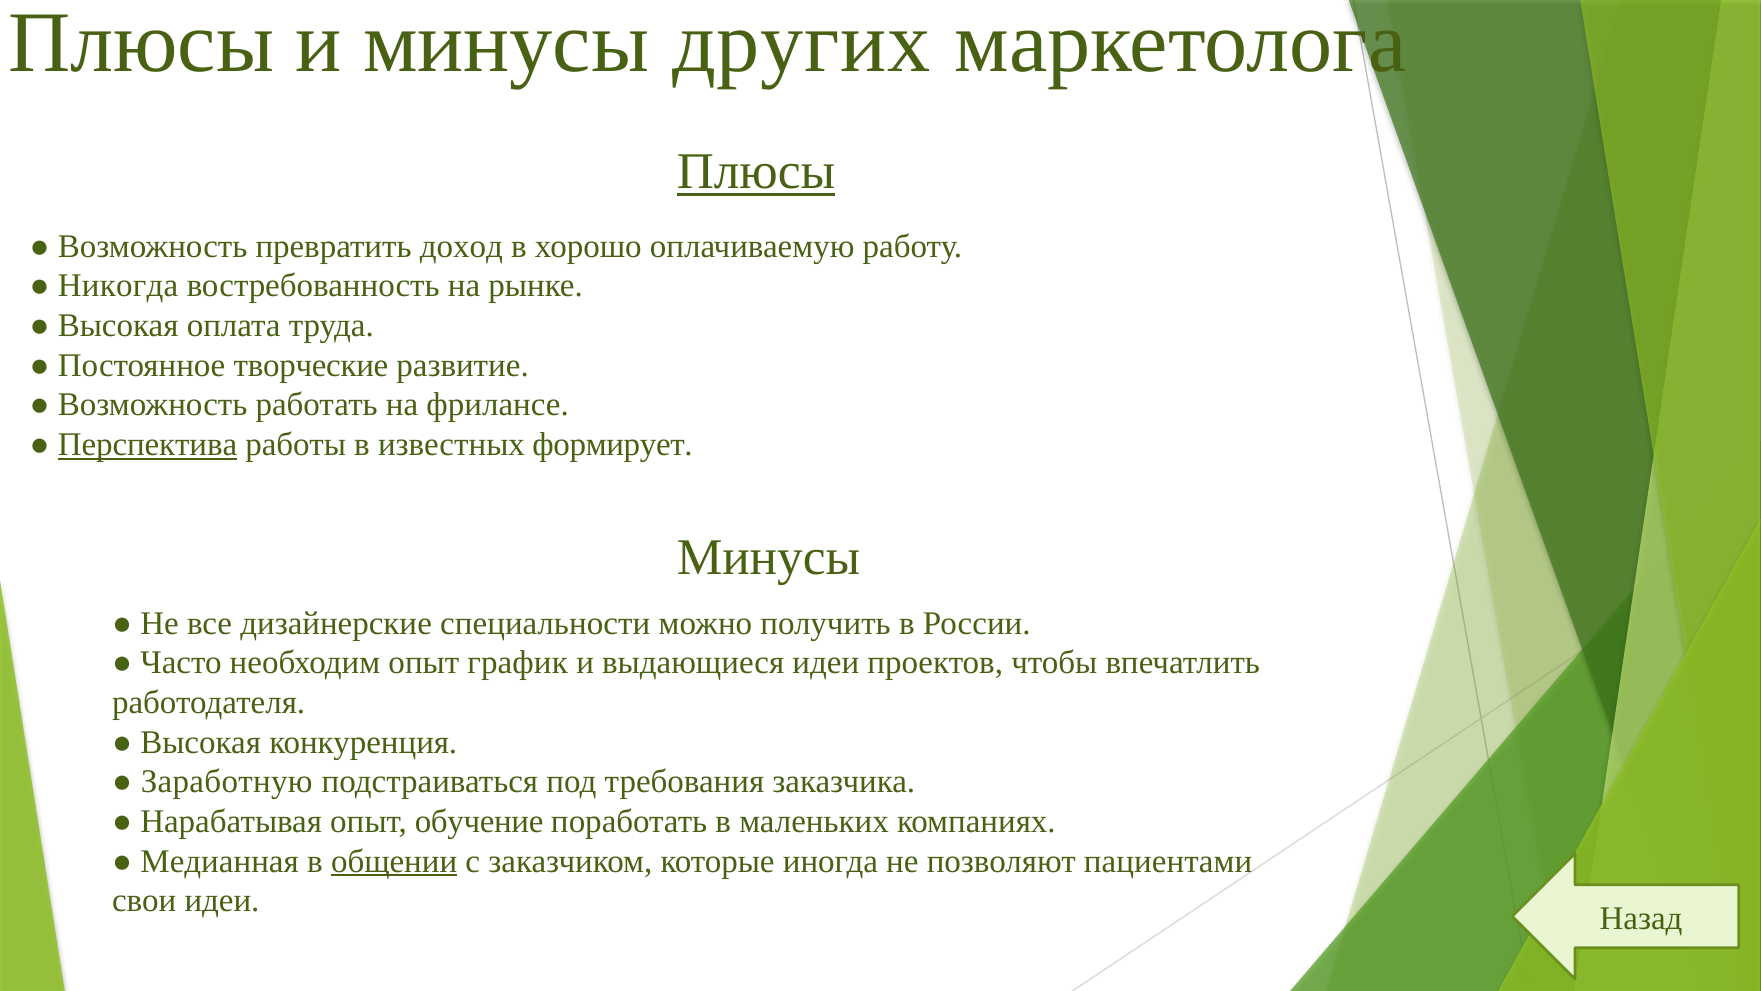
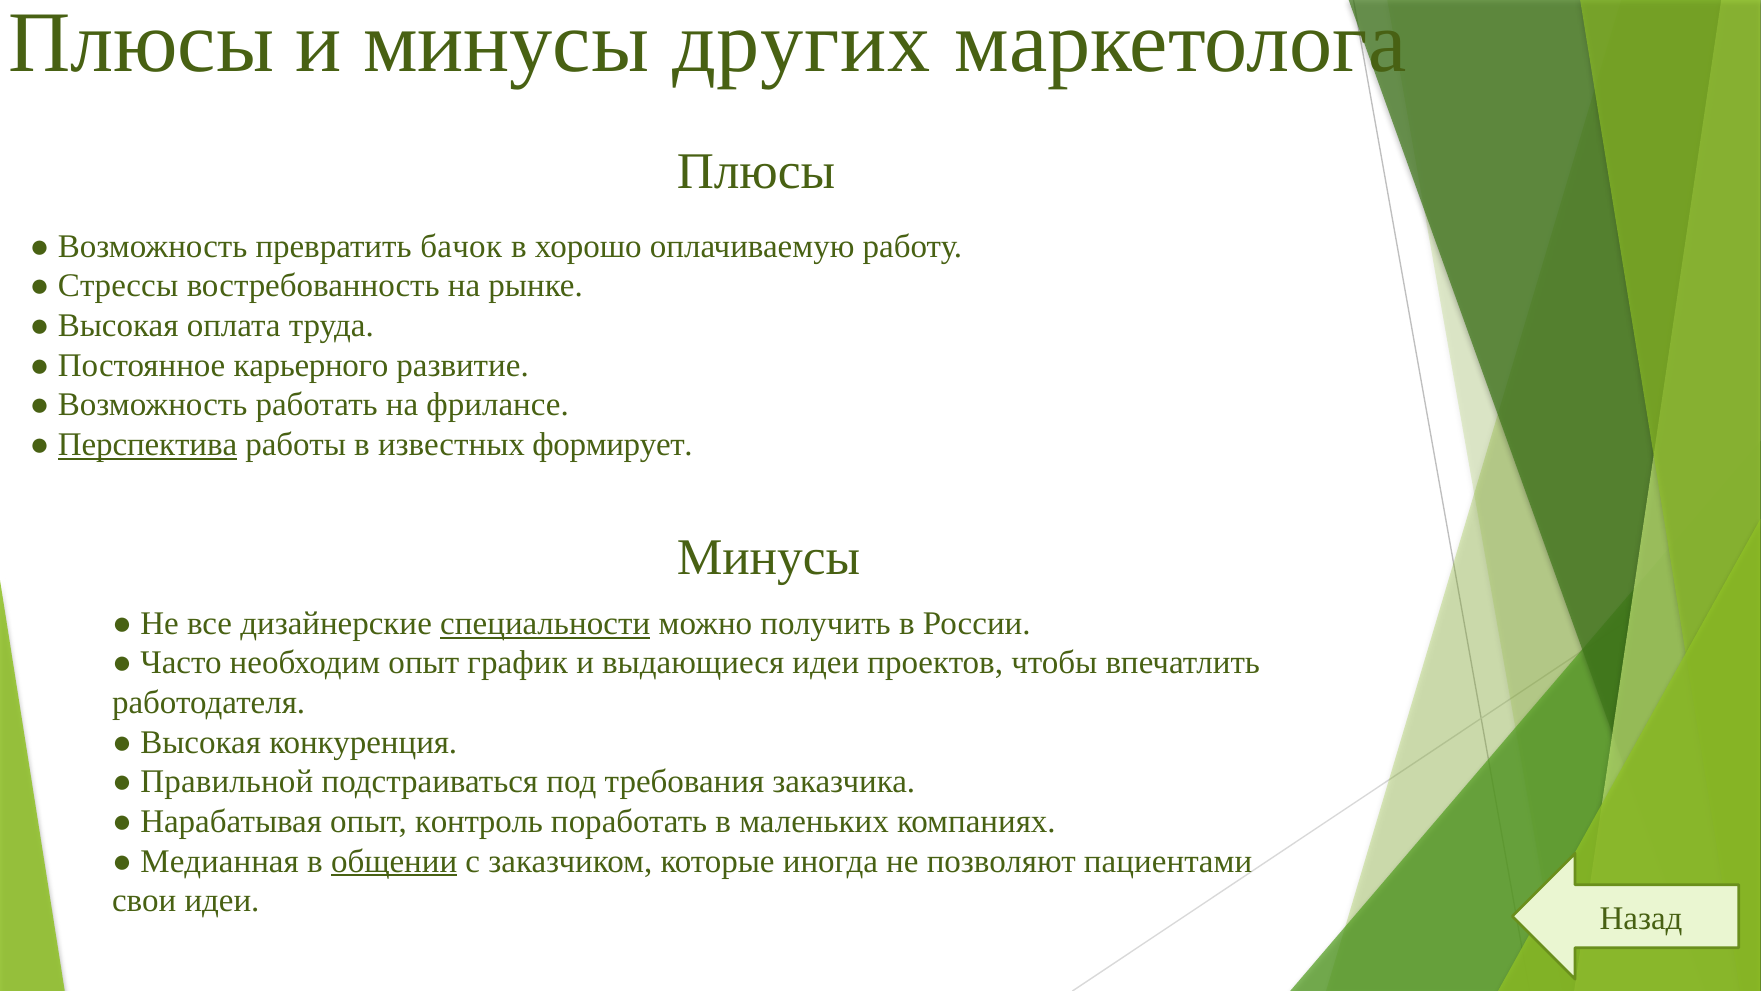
Плюсы at (756, 172) underline: present -> none
доход: доход -> бачок
Никогда: Никогда -> Стрессы
творческие: творческие -> карьерного
специальности underline: none -> present
Заработную: Заработную -> Правильной
обучение: обучение -> контроль
